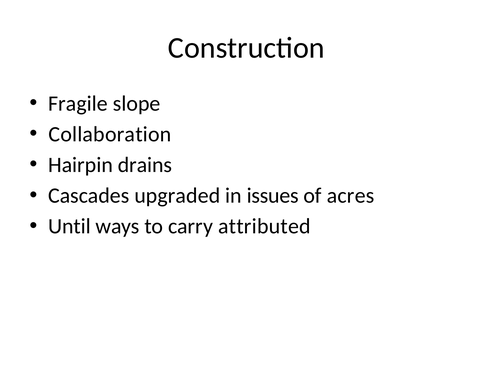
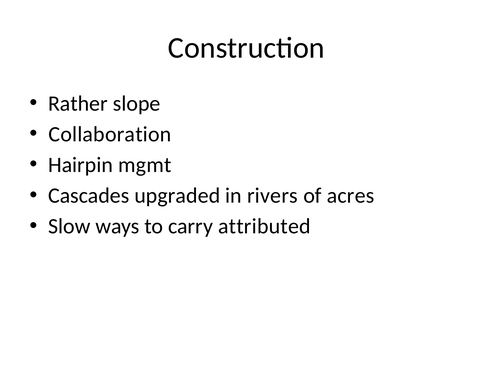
Fragile: Fragile -> Rather
drains: drains -> mgmt
issues: issues -> rivers
Until: Until -> Slow
